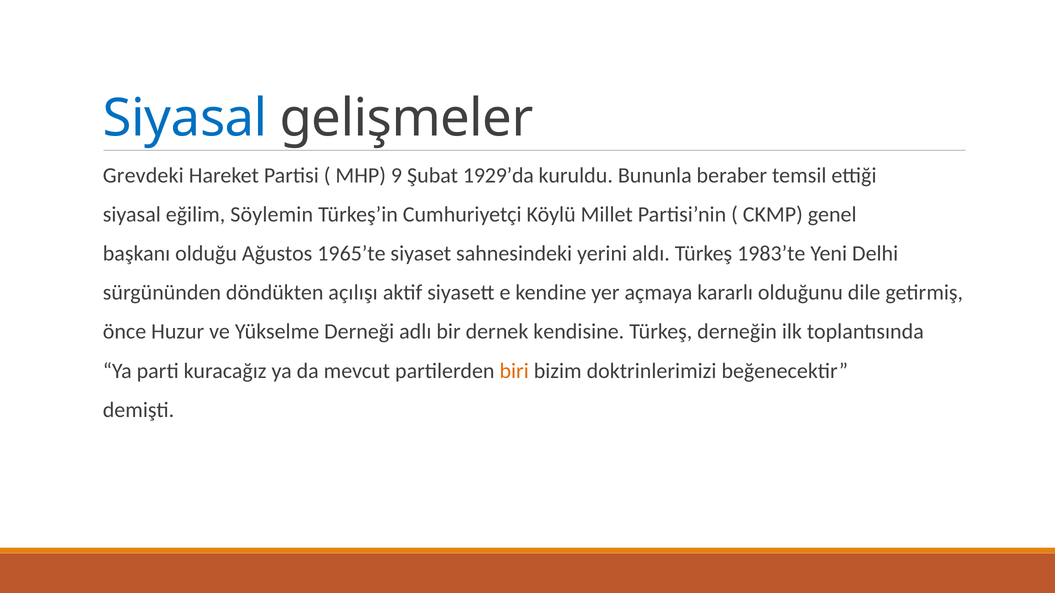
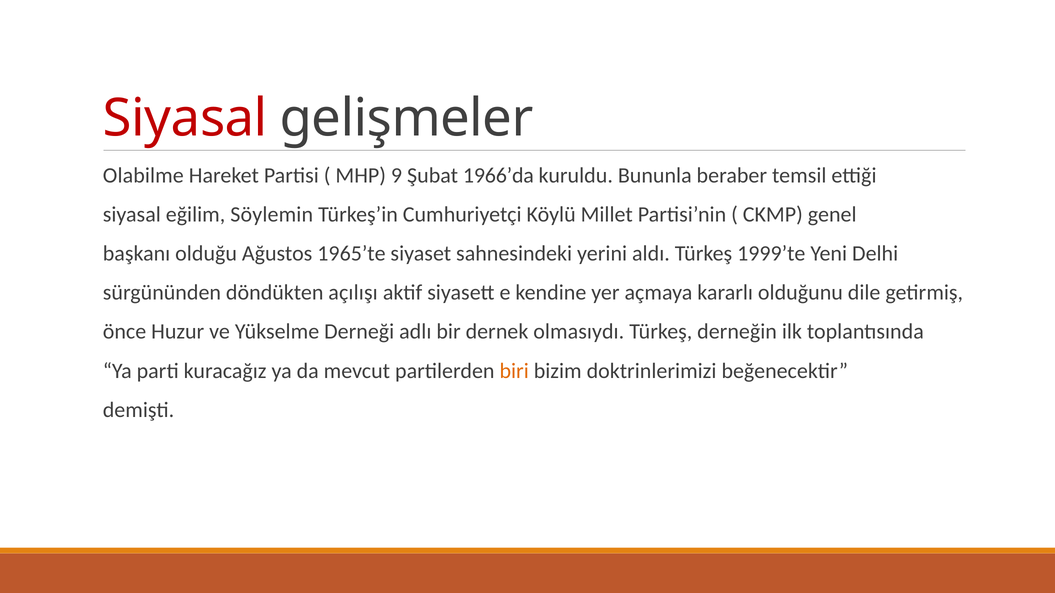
Siyasal at (185, 118) colour: blue -> red
Grevdeki: Grevdeki -> Olabilme
1929’da: 1929’da -> 1966’da
1983’te: 1983’te -> 1999’te
kendisine: kendisine -> olmasıydı
